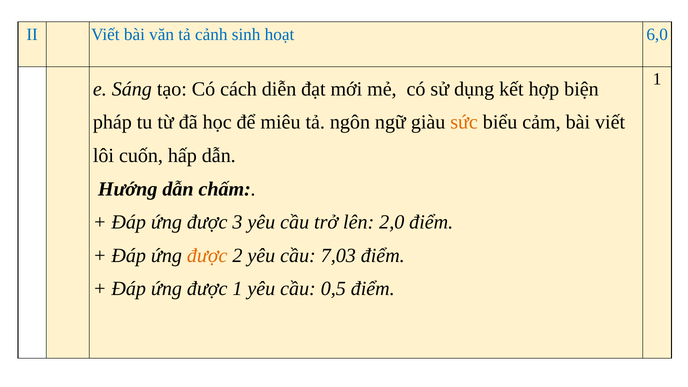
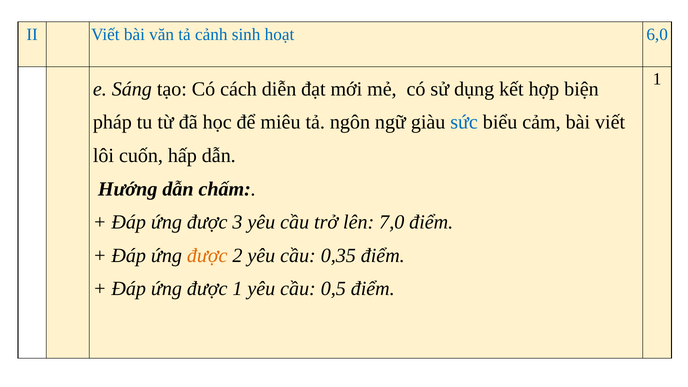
sức colour: orange -> blue
2,0: 2,0 -> 7,0
7,03: 7,03 -> 0,35
